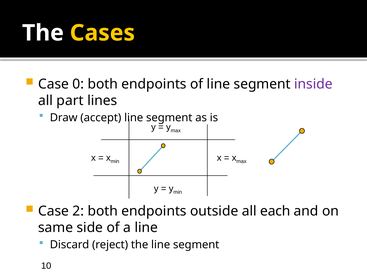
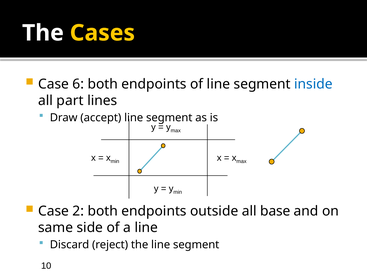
0: 0 -> 6
inside colour: purple -> blue
each: each -> base
